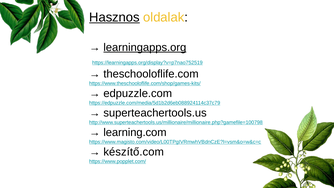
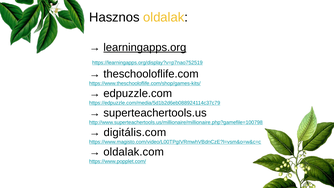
Hasznos underline: present -> none
learning.com: learning.com -> digitális.com
készítő.com: készítő.com -> oldalak.com
